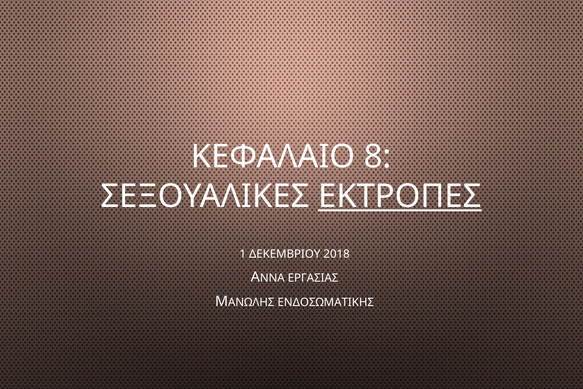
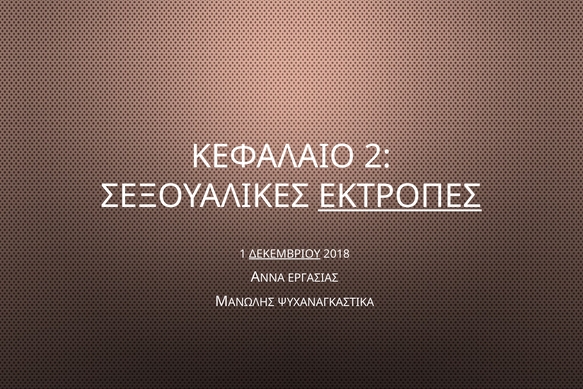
8: 8 -> 2
ΔΕΚΕΜΒΡΙΟΥ underline: none -> present
ΕΝΔΟΣΩΜΑΤΙΚΗΣ: ΕΝΔΟΣΩΜΑΤΙΚΗΣ -> ΨΥΧΑΝΑΓΚΑΣΤΙΚΑ
